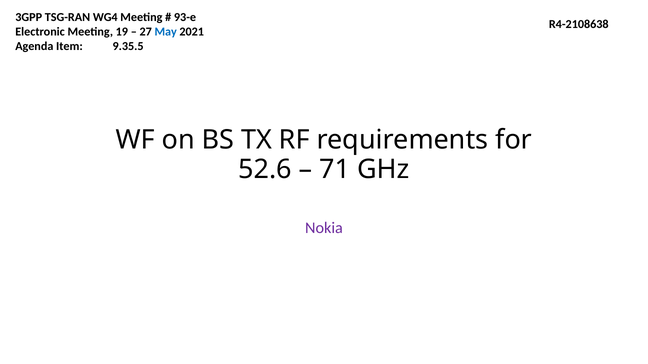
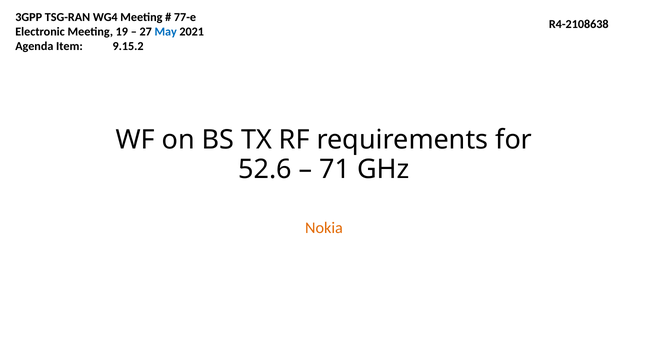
93-e: 93-e -> 77-e
9.35.5: 9.35.5 -> 9.15.2
Nokia colour: purple -> orange
